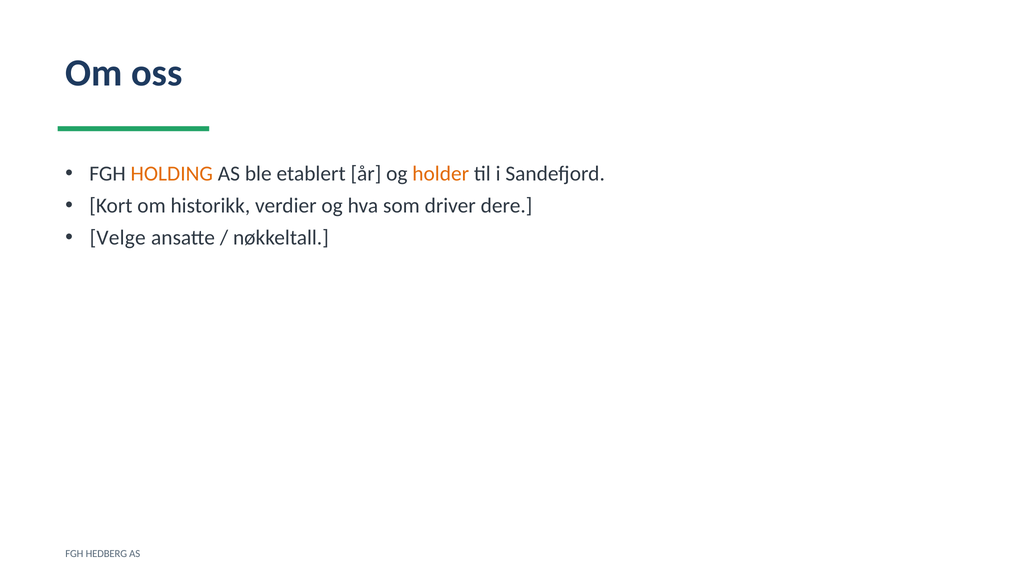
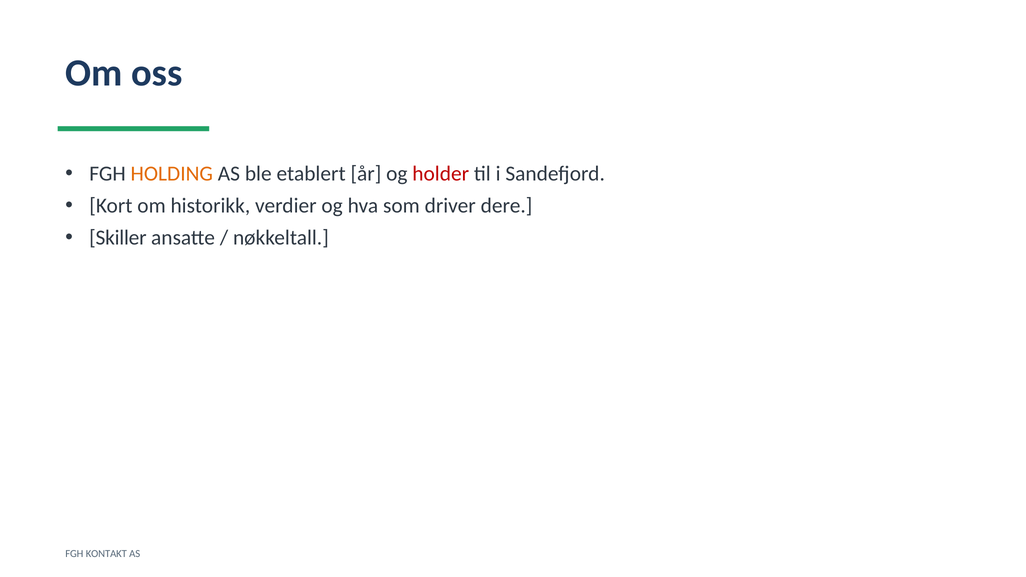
holder colour: orange -> red
Velge: Velge -> Skiller
HEDBERG: HEDBERG -> KONTAKT
